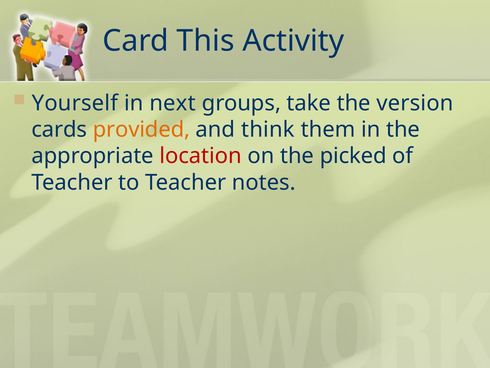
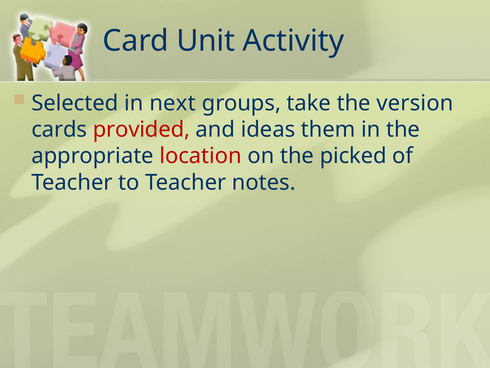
This: This -> Unit
Yourself: Yourself -> Selected
provided colour: orange -> red
think: think -> ideas
